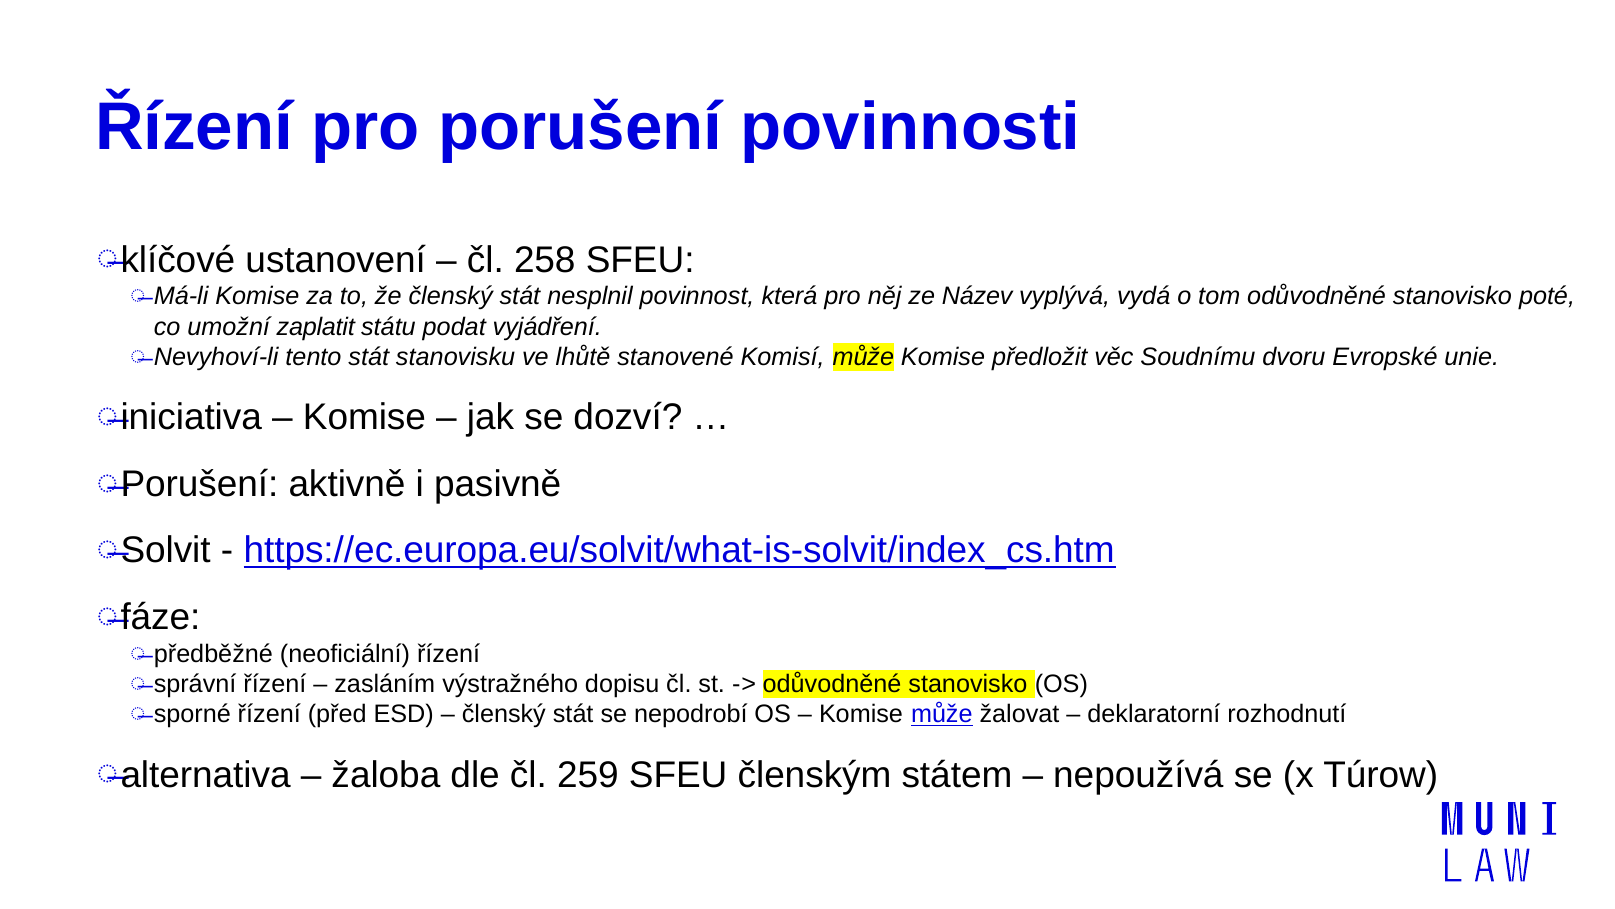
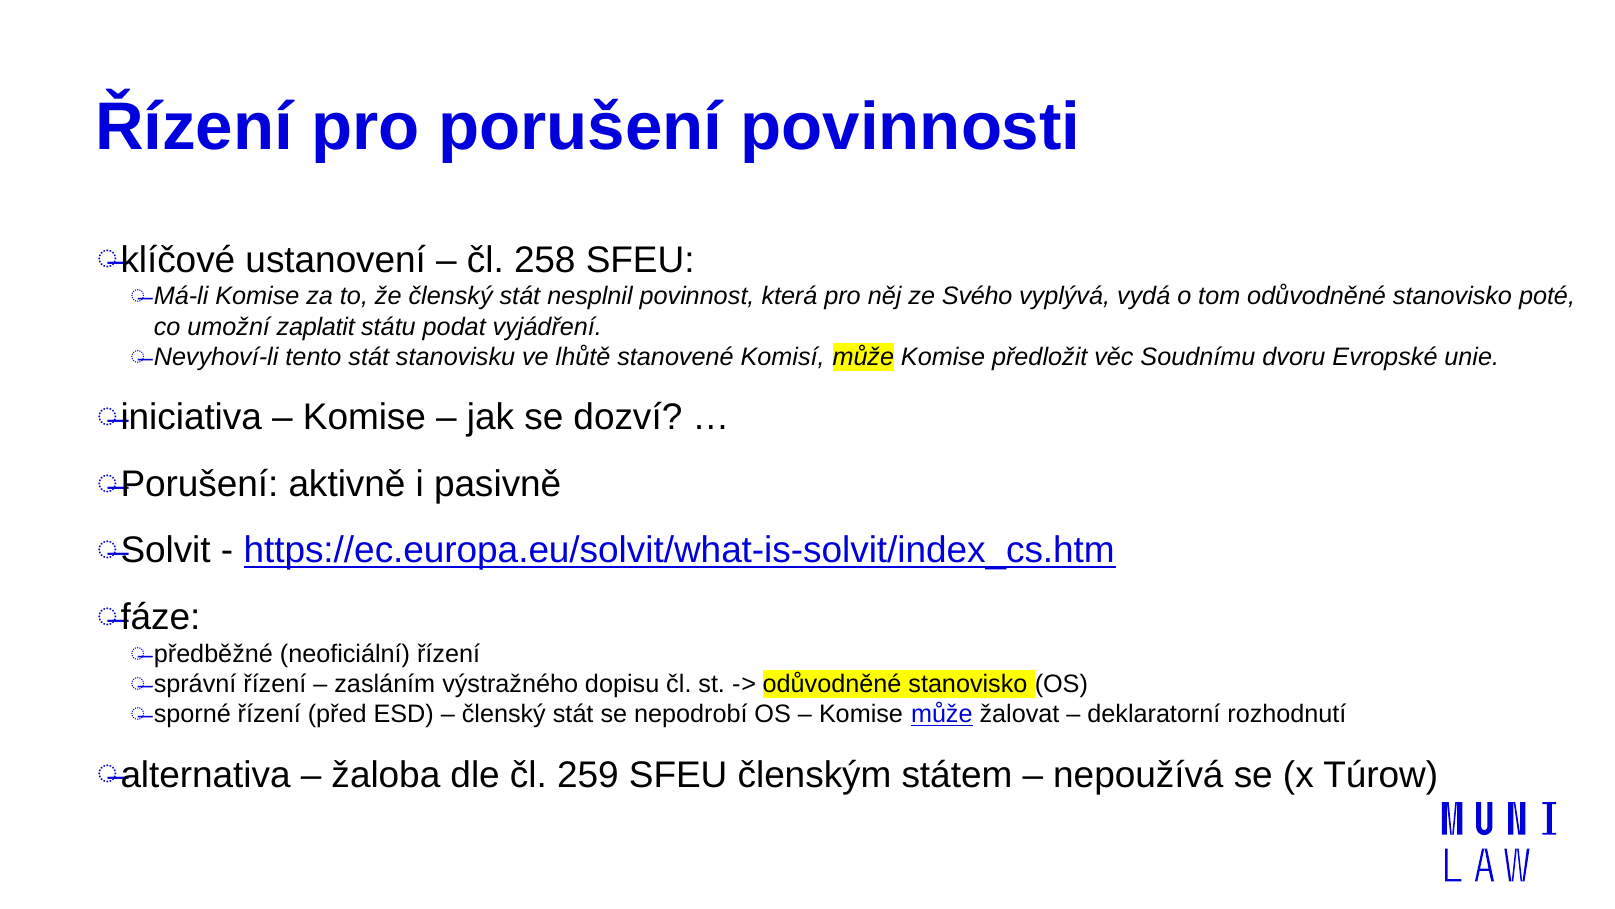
Název: Název -> Svého
